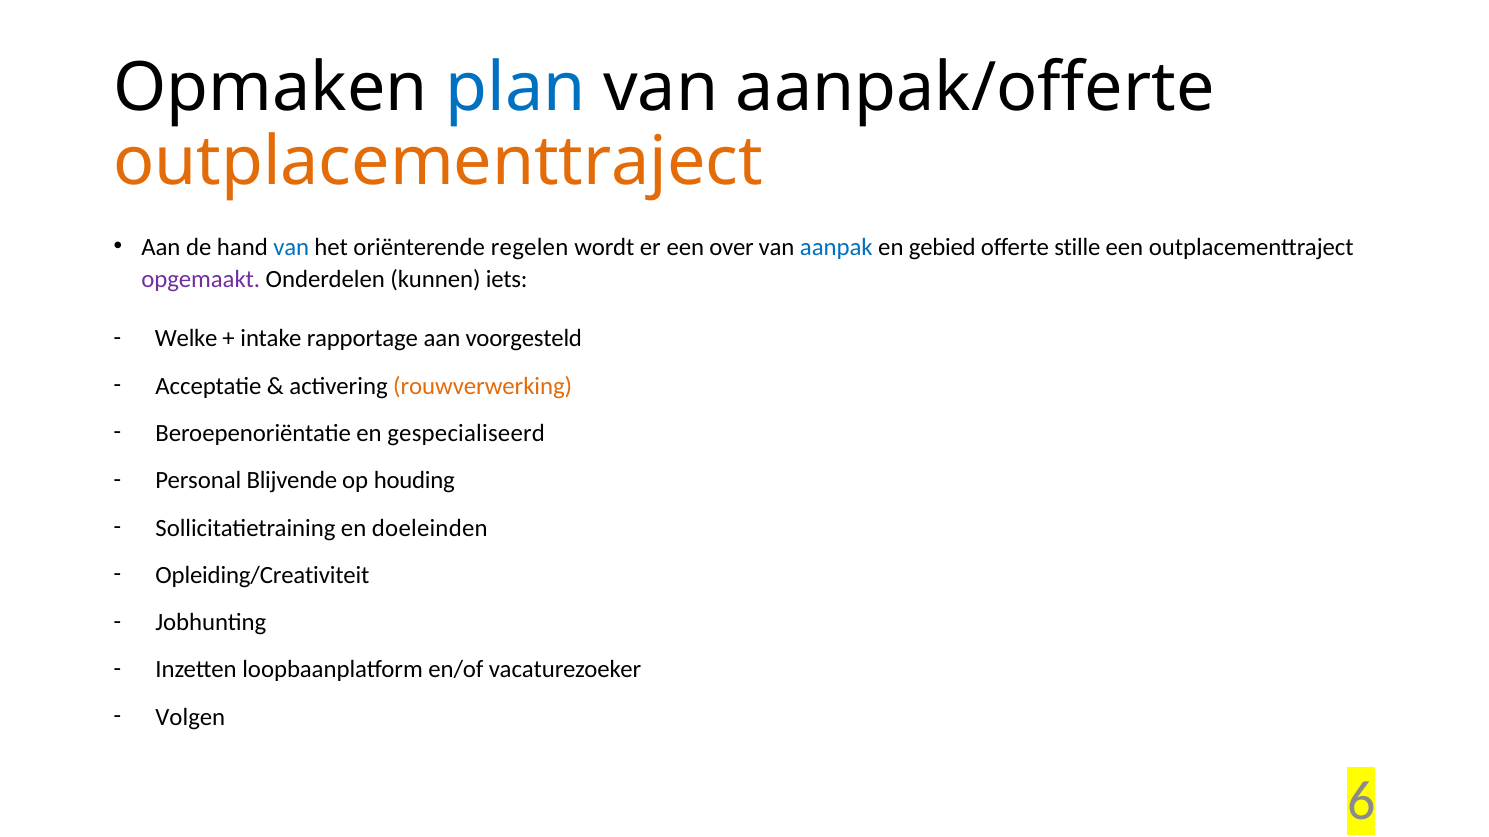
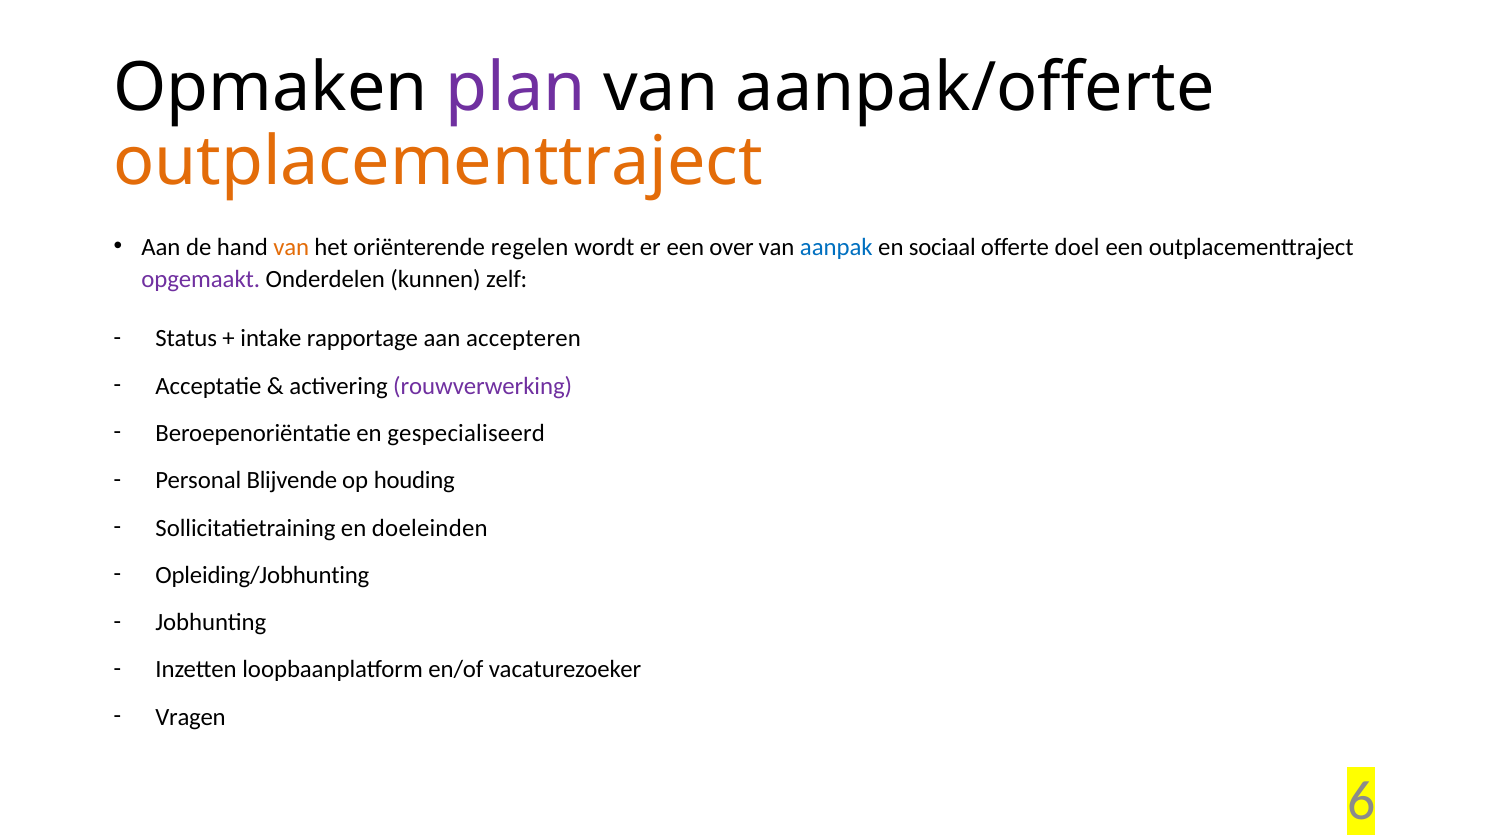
plan colour: blue -> purple
van at (291, 247) colour: blue -> orange
gebied: gebied -> sociaal
stille: stille -> doel
iets: iets -> zelf
Welke: Welke -> Status
voorgesteld: voorgesteld -> accepteren
rouwverwerking colour: orange -> purple
Opleiding/Creativiteit: Opleiding/Creativiteit -> Opleiding/Jobhunting
Volgen: Volgen -> Vragen
